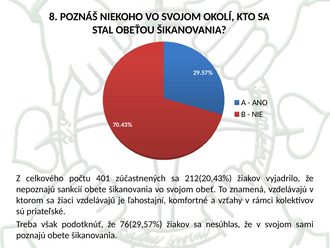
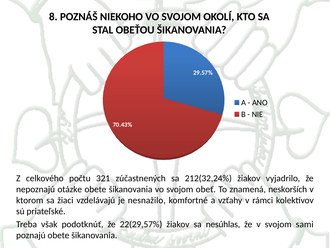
401: 401 -> 321
212(20,43%: 212(20,43% -> 212(32,24%
sankcií: sankcií -> otázke
znamená vzdelávajú: vzdelávajú -> neskorších
ľahostajní: ľahostajní -> nesnažilo
76(29,57%: 76(29,57% -> 22(29,57%
